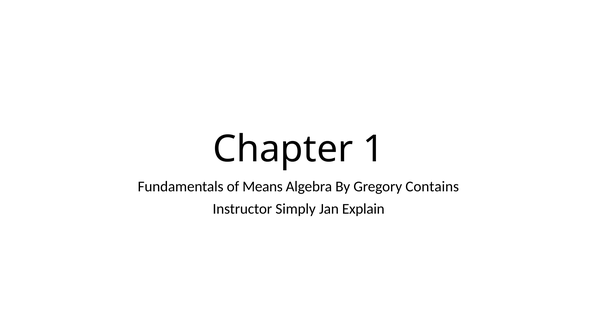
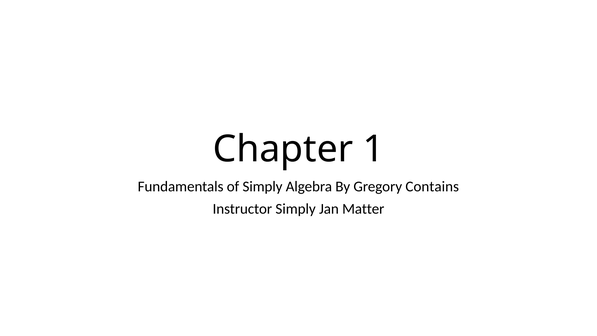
of Means: Means -> Simply
Explain: Explain -> Matter
